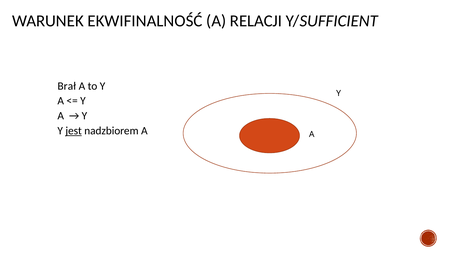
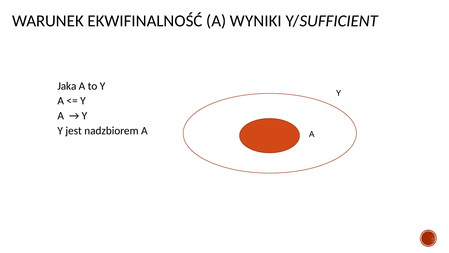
RELACJI: RELACJI -> WYNIKI
Brał: Brał -> Jaka
jest underline: present -> none
